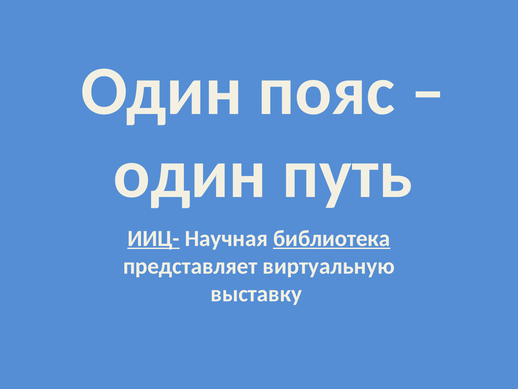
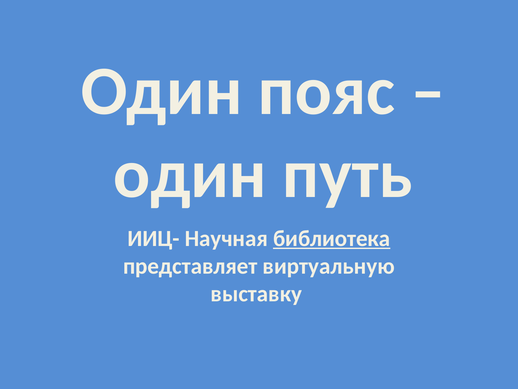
ИИЦ- underline: present -> none
